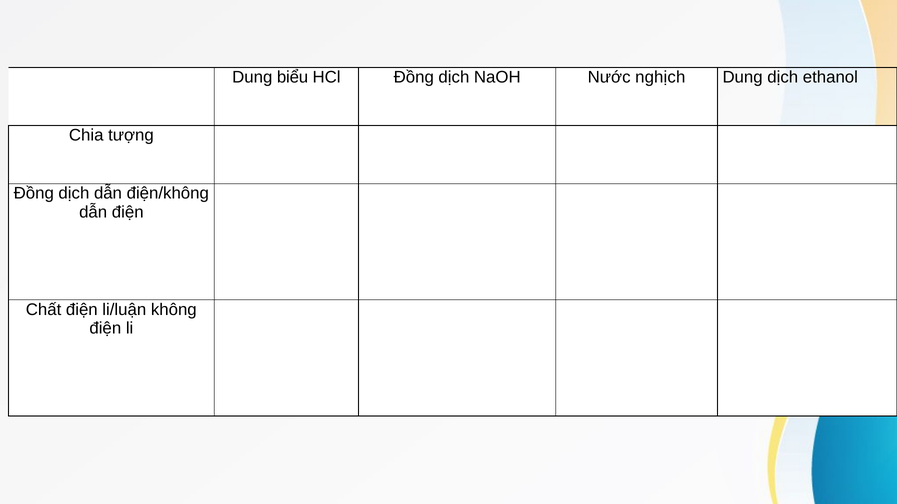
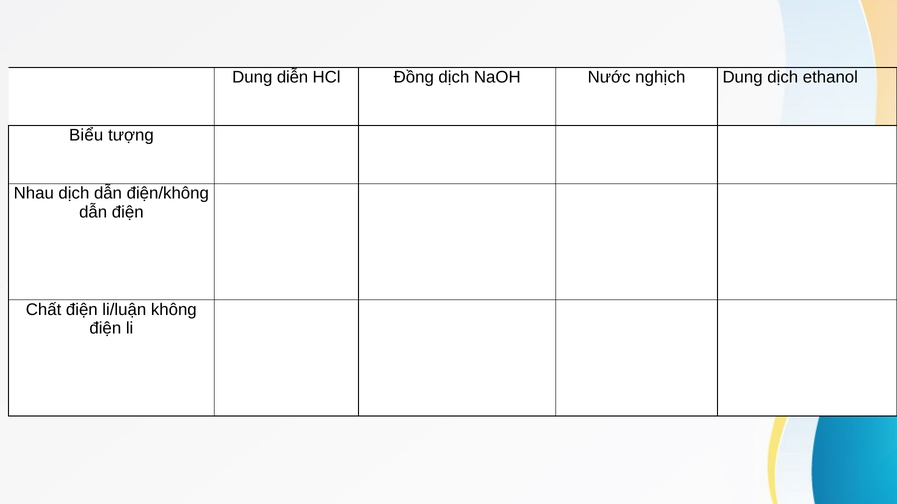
biểu: biểu -> diễn
Chia: Chia -> Biểu
Đồng at (34, 194): Đồng -> Nhau
